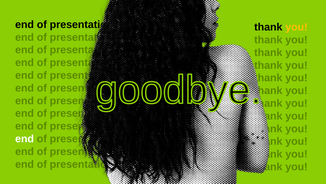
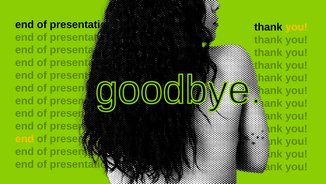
end at (25, 138) colour: white -> yellow
